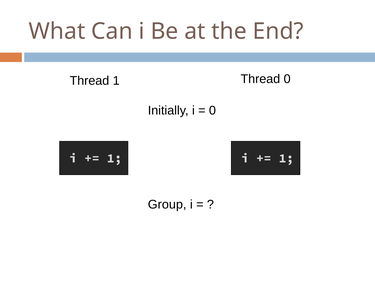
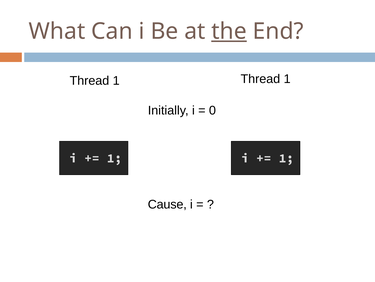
the underline: none -> present
1 Thread 0: 0 -> 1
Group: Group -> Cause
